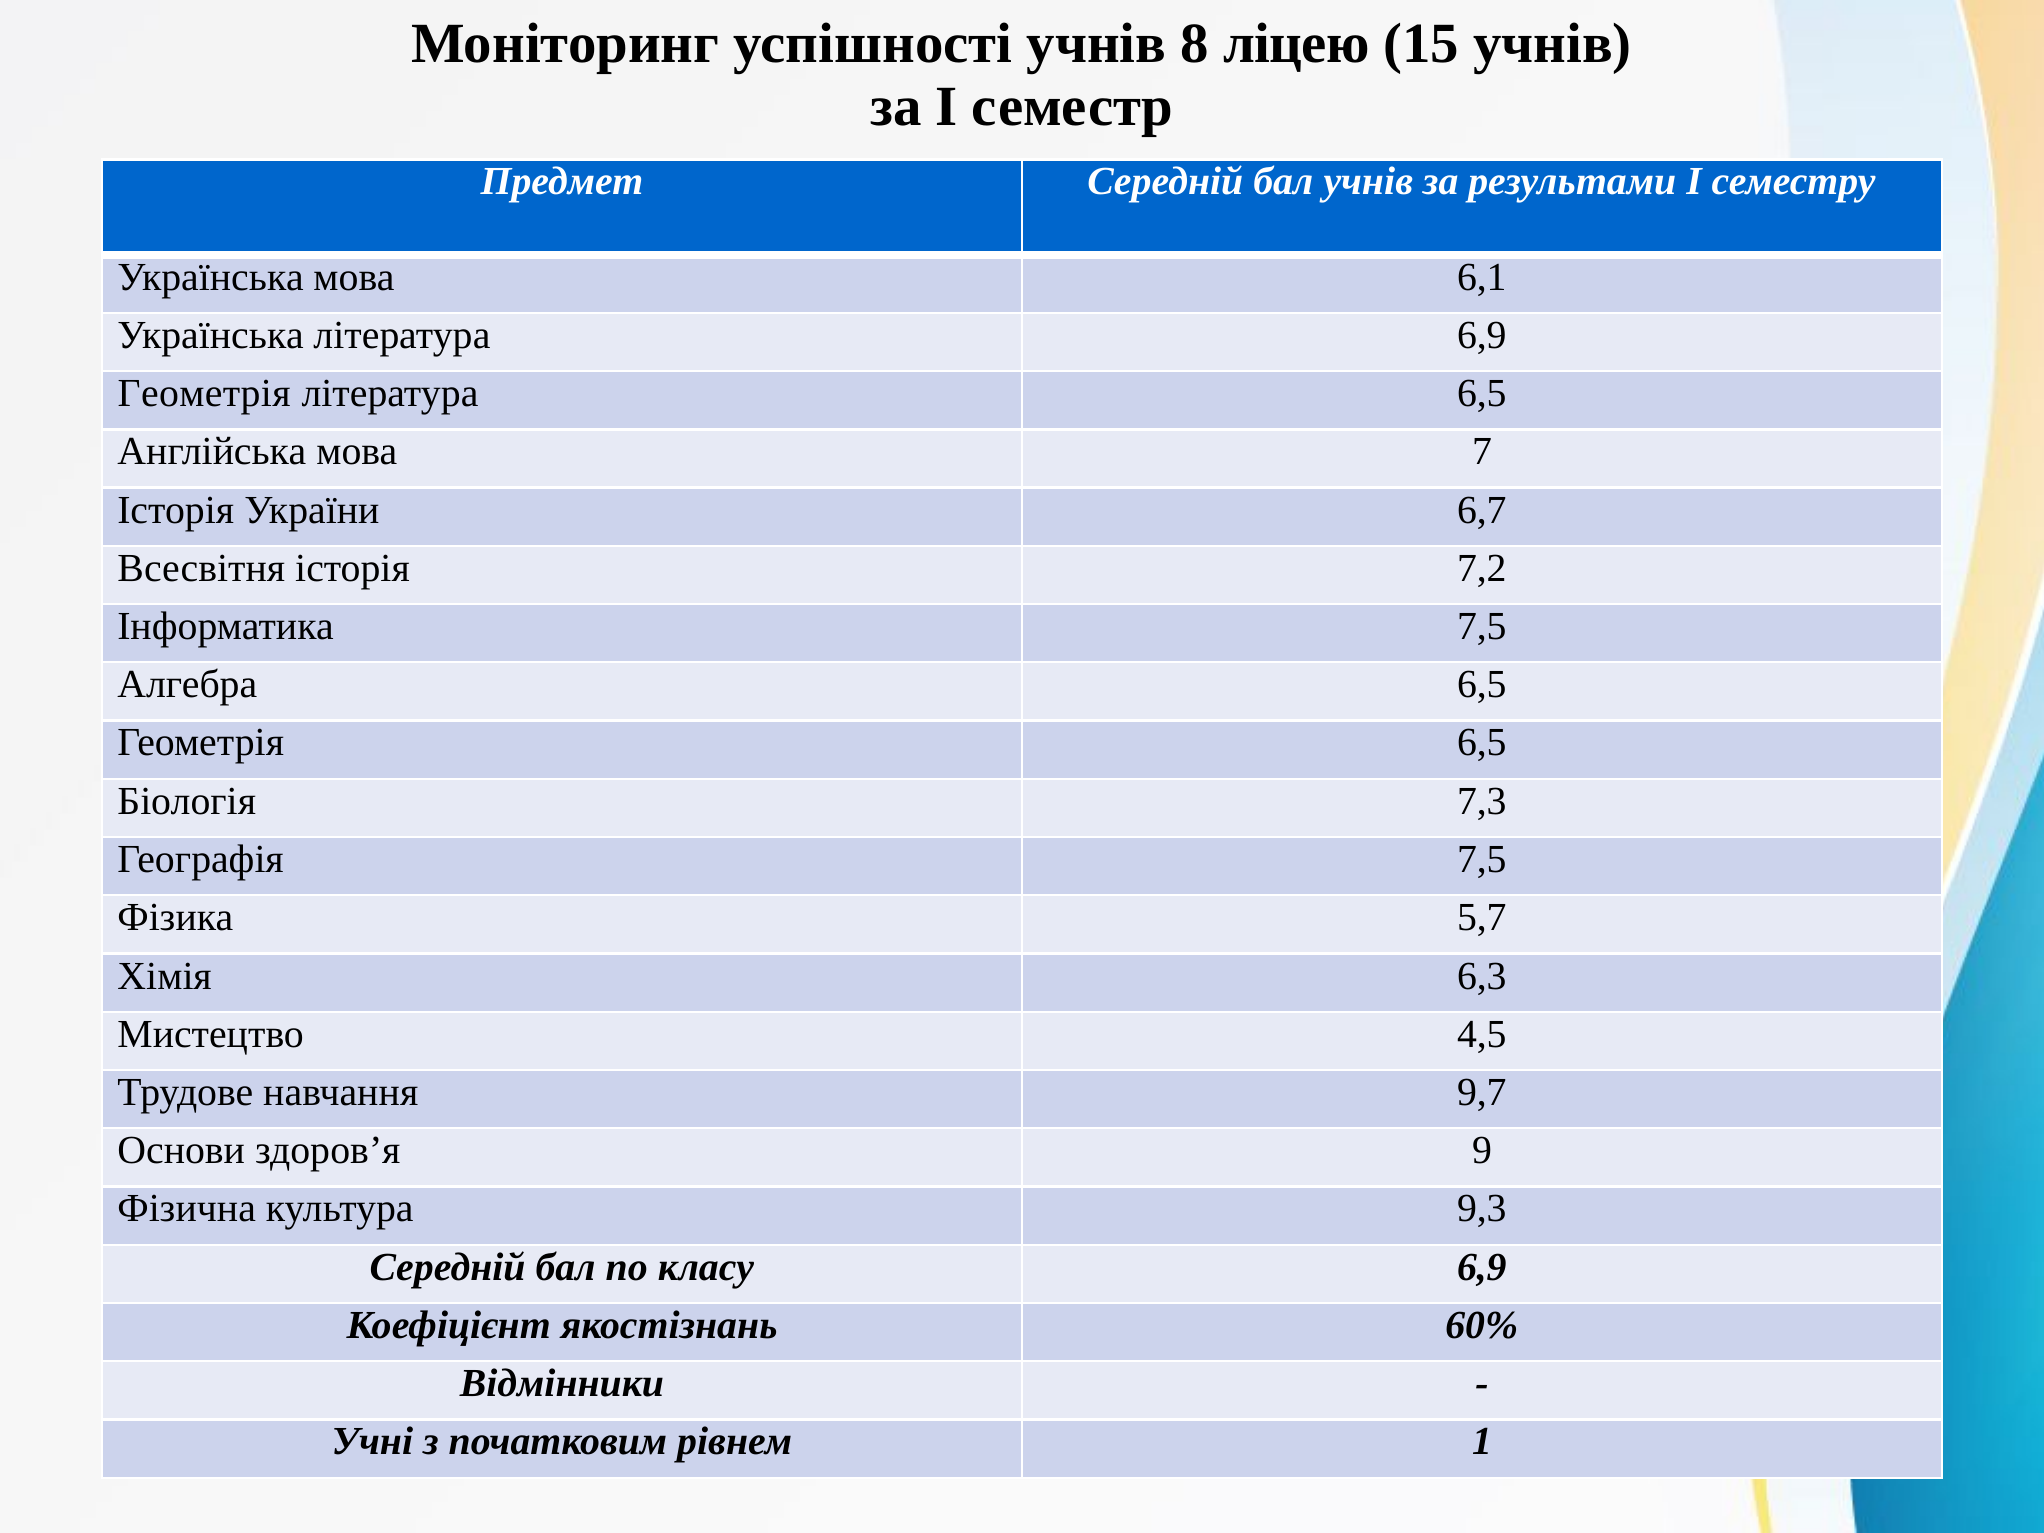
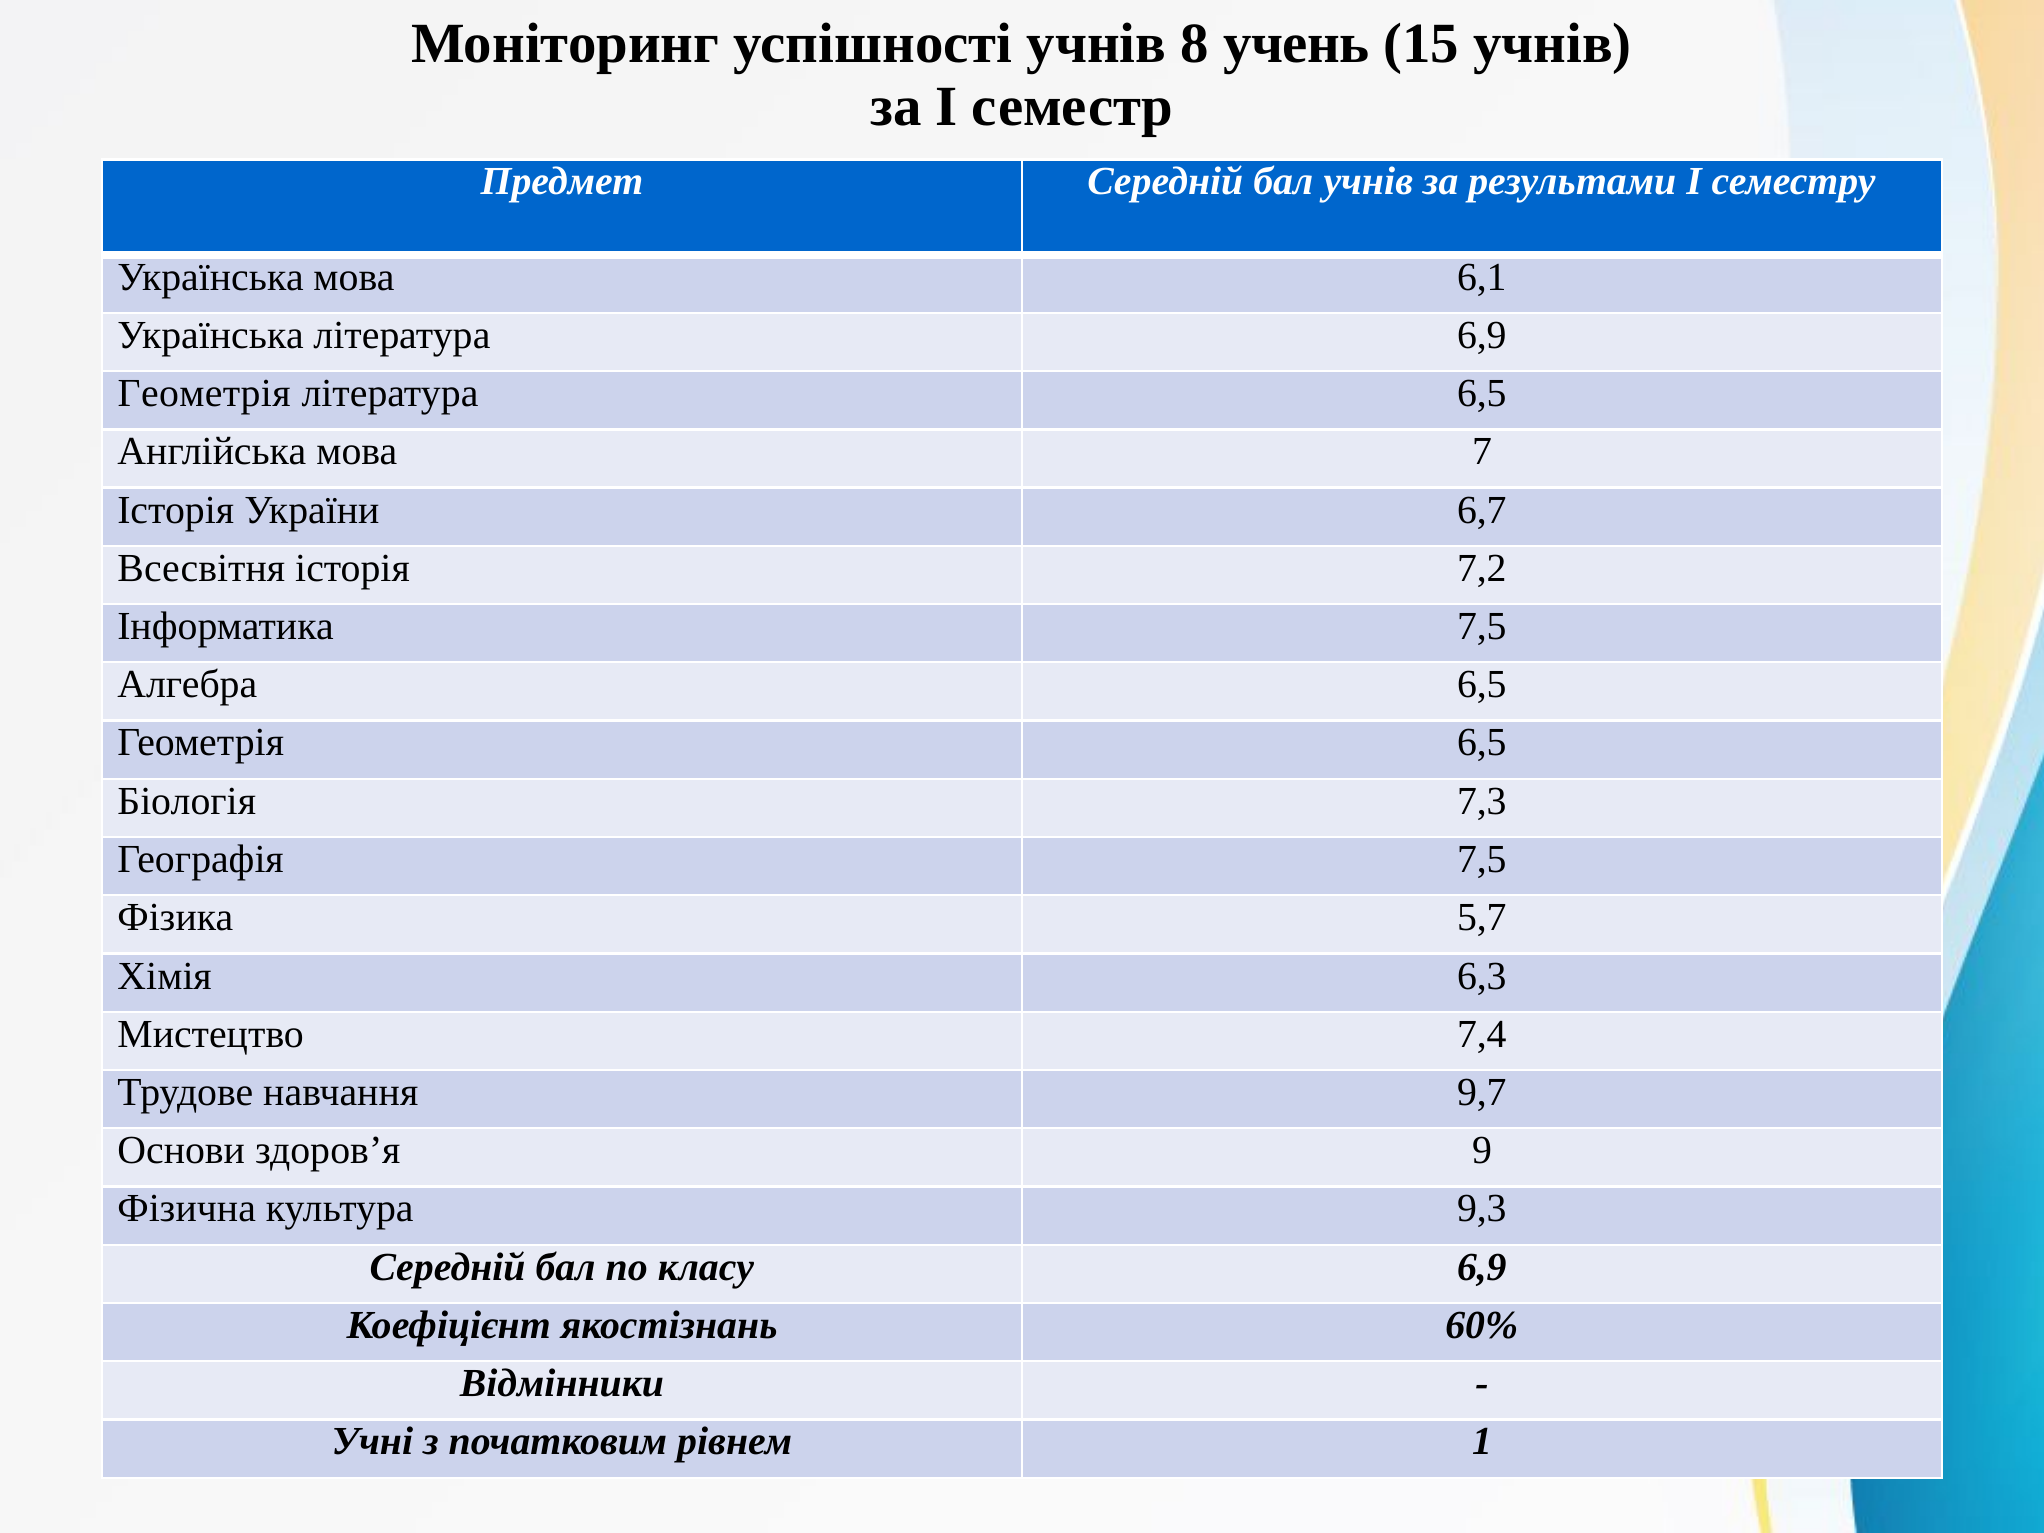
ліцею: ліцею -> учень
4,5: 4,5 -> 7,4
